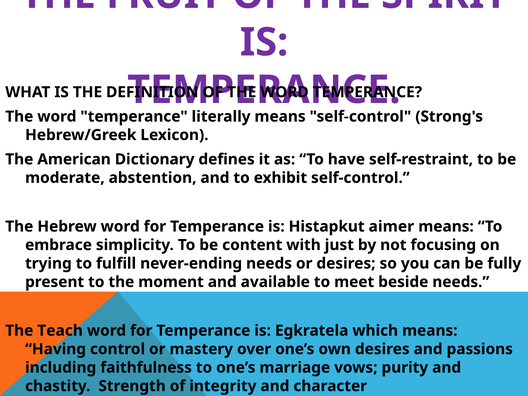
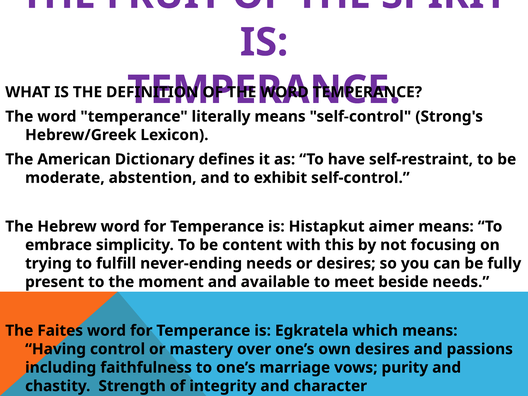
just: just -> this
Teach: Teach -> Faites
